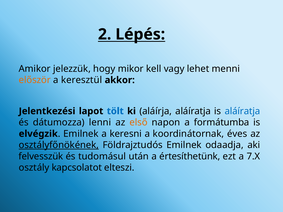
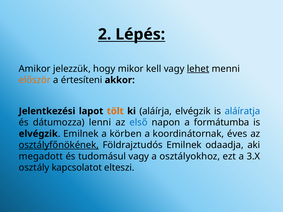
lehet underline: none -> present
keresztül: keresztül -> értesíteni
tölt colour: blue -> orange
aláírja aláíratja: aláíratja -> elvégzik
első colour: orange -> blue
keresni: keresni -> körben
felvesszük: felvesszük -> megadott
tudomásul után: után -> vagy
értesíthetünk: értesíthetünk -> osztályokhoz
7.X: 7.X -> 3.X
